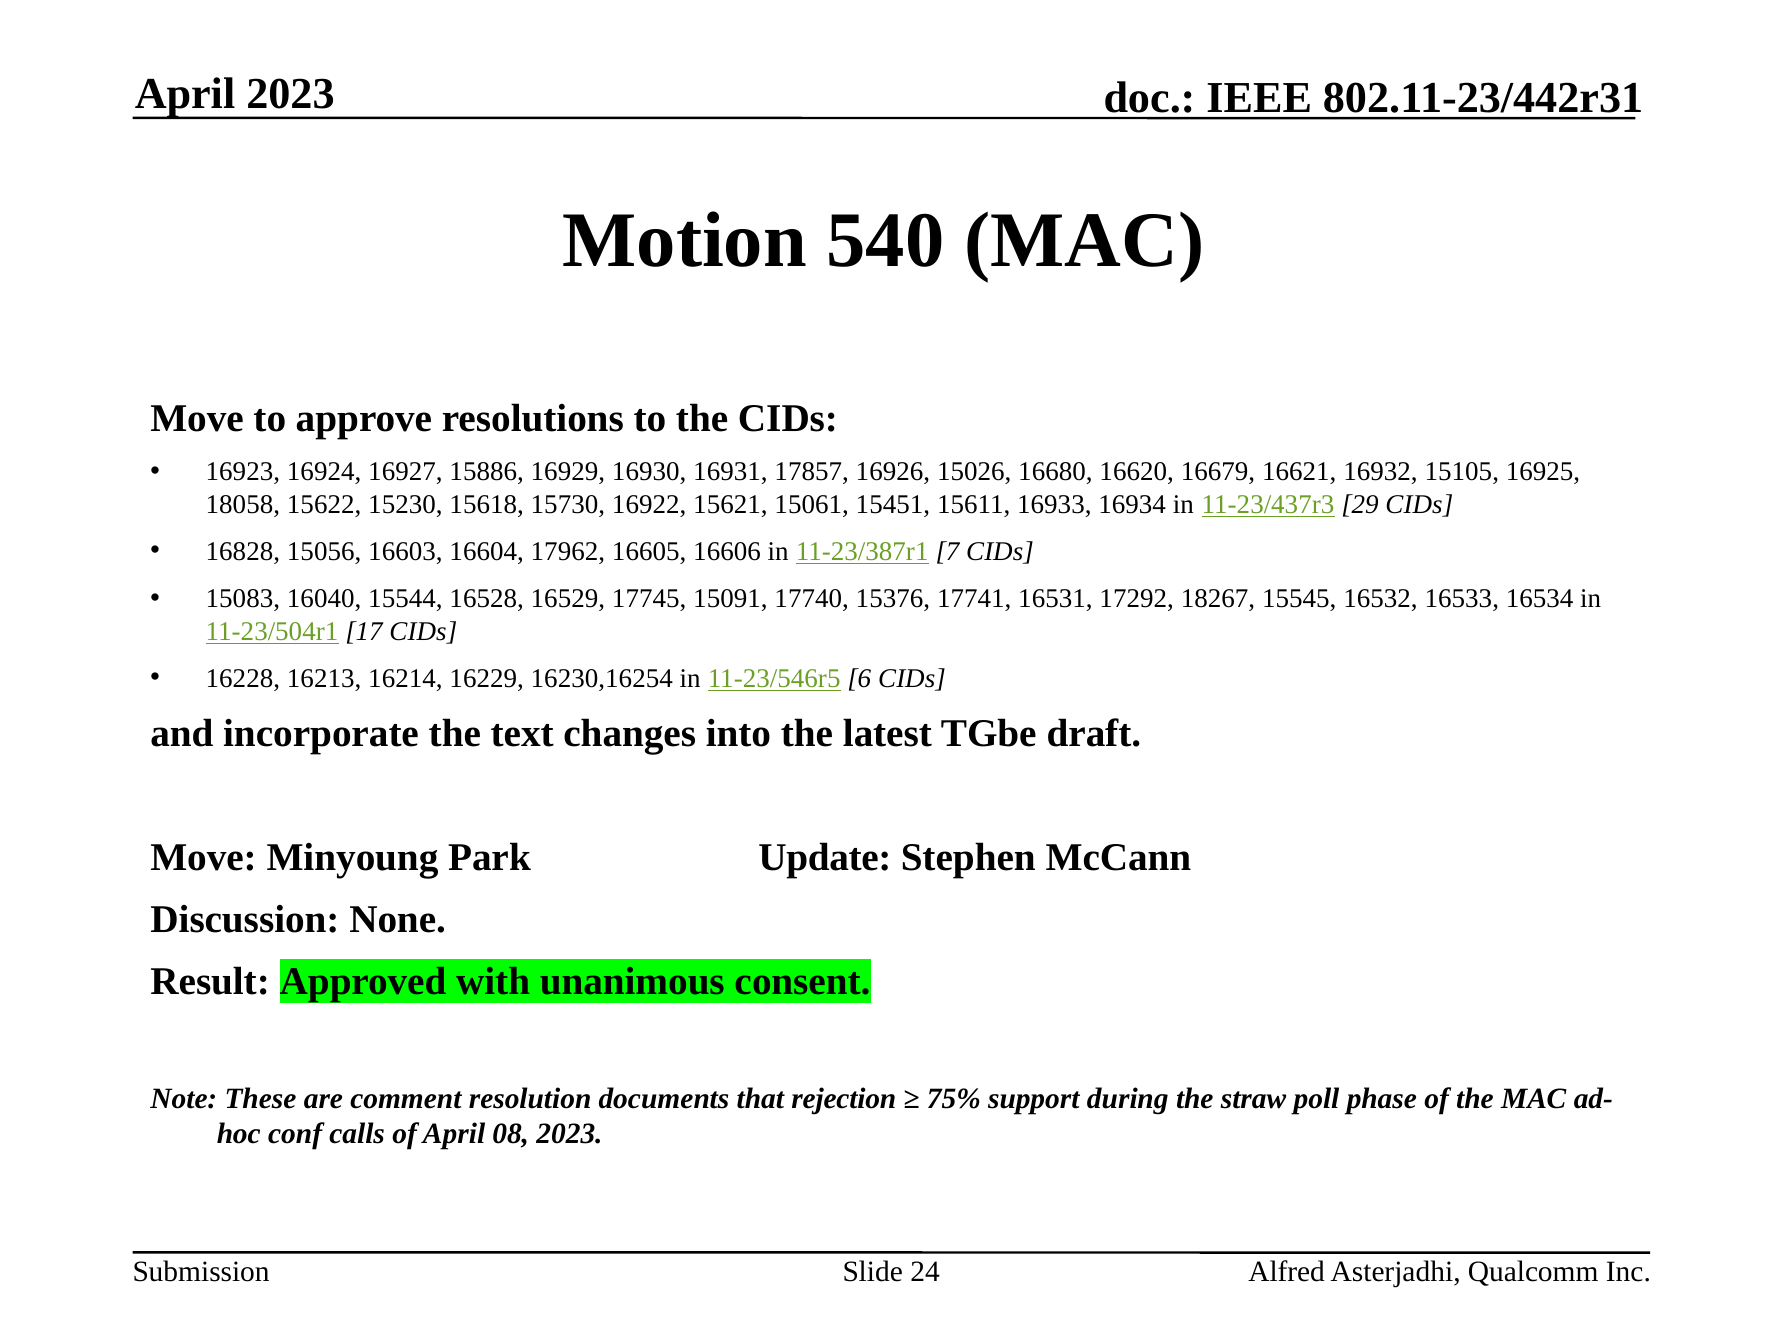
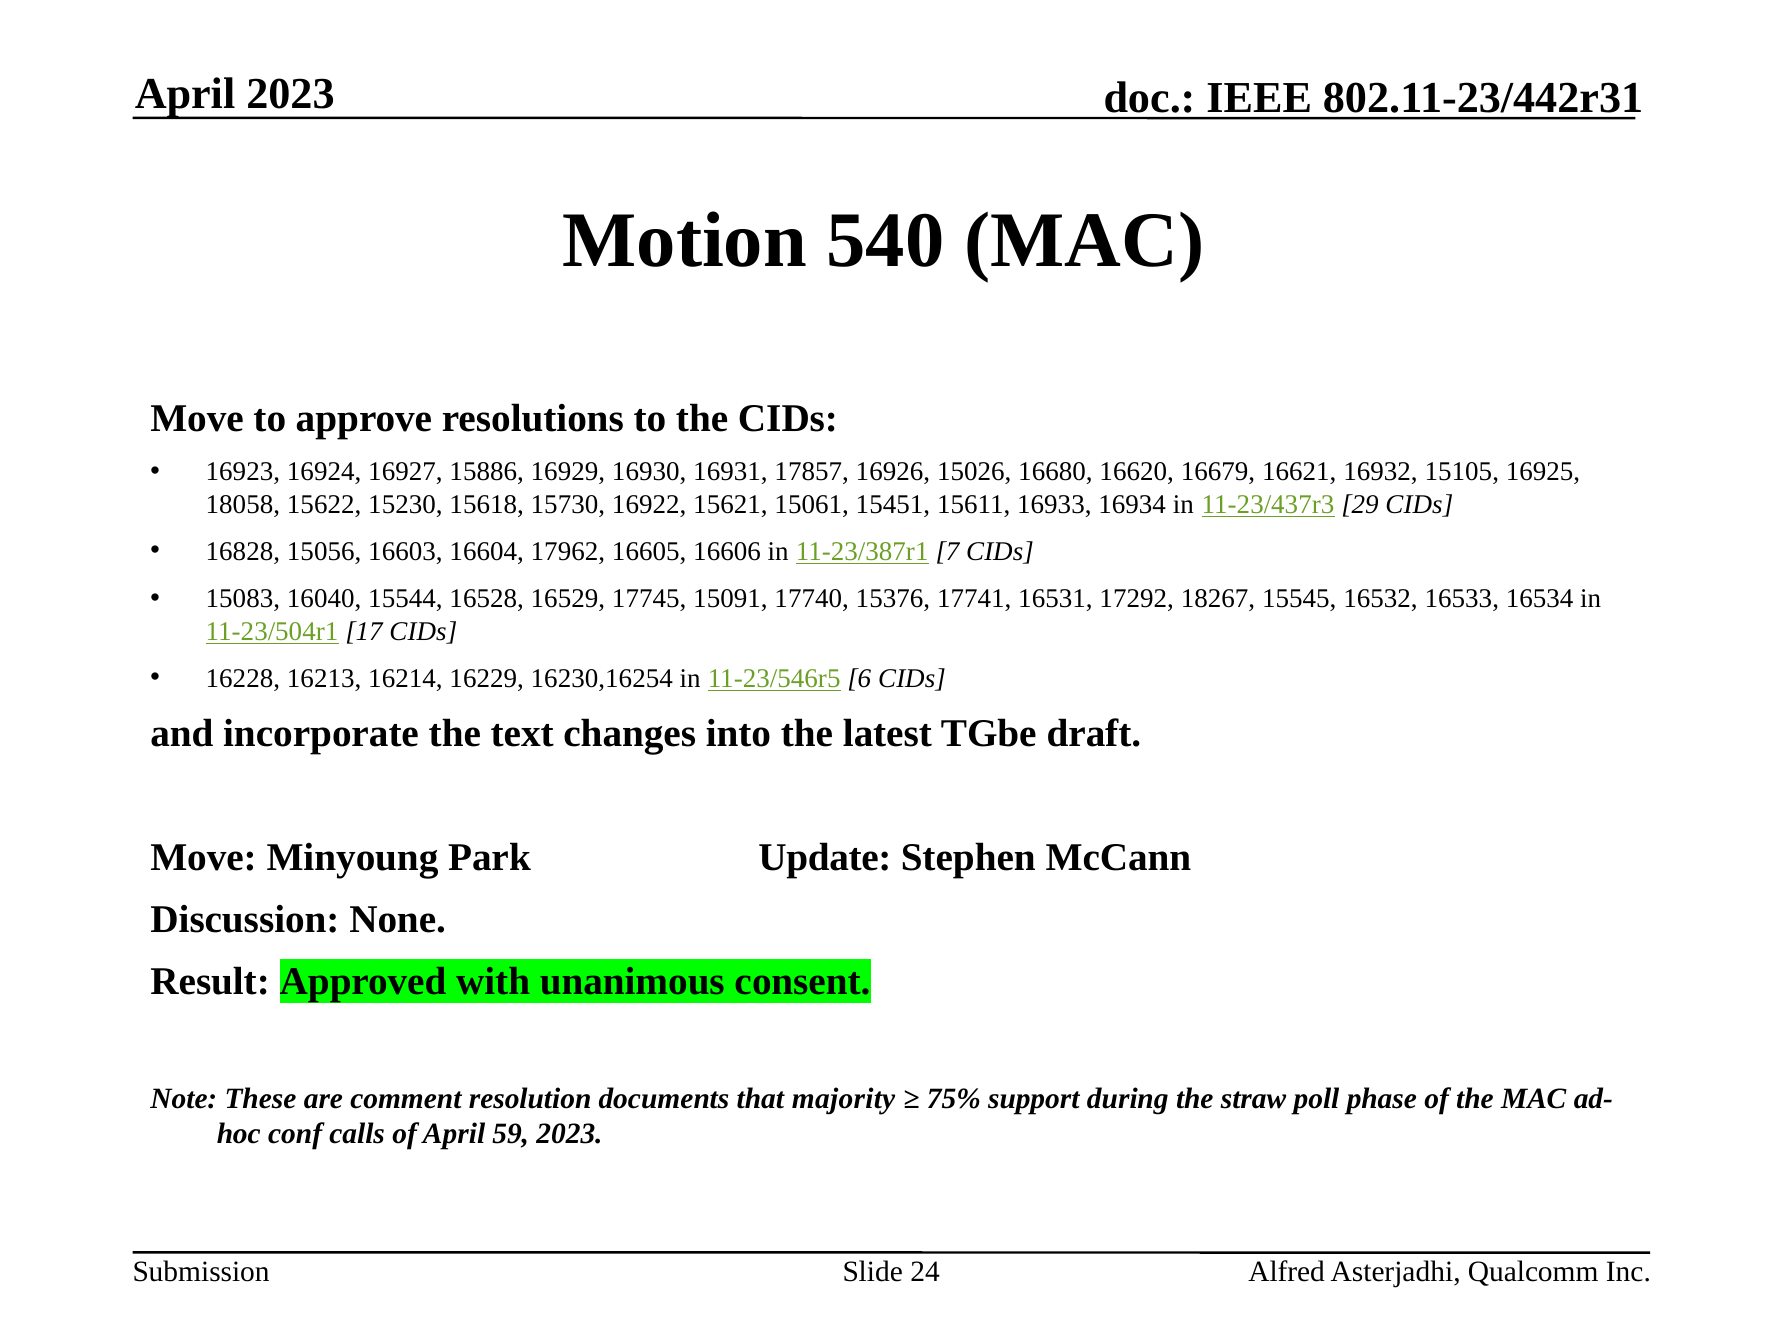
rejection: rejection -> majority
08: 08 -> 59
